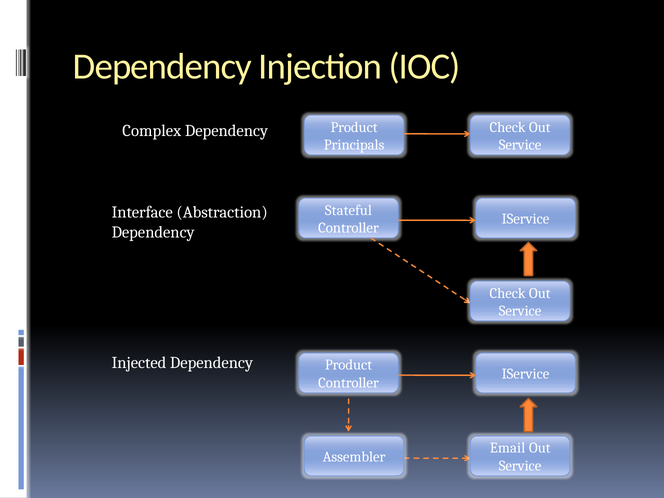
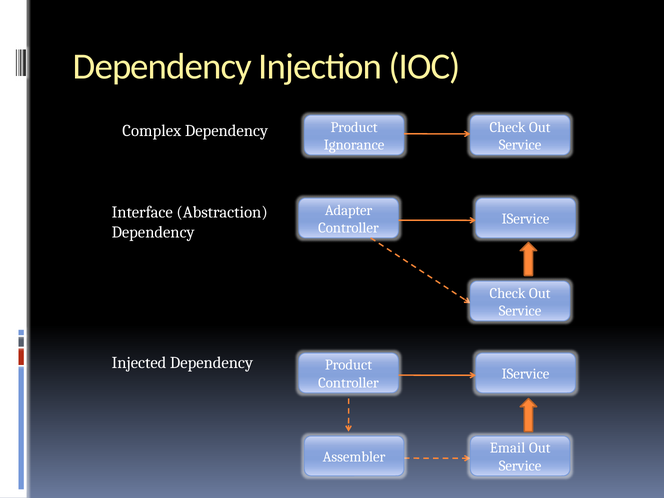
Principals: Principals -> Ignorance
Stateful: Stateful -> Adapter
